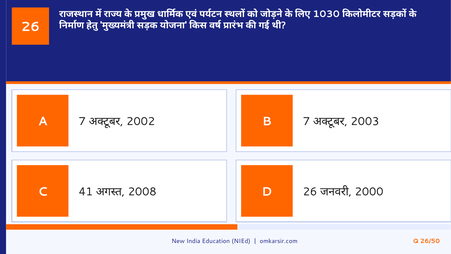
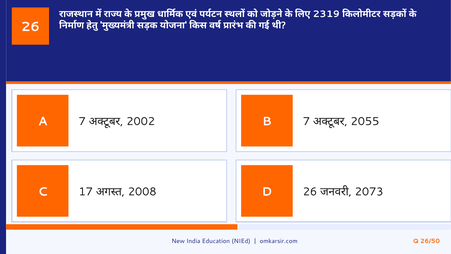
1030: 1030 -> 2319
2003: 2003 -> 2055
41: 41 -> 17
2000: 2000 -> 2073
